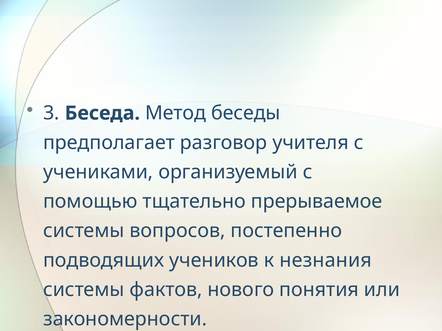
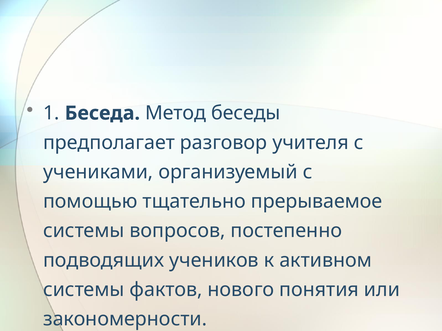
3: 3 -> 1
незнания: незнания -> активном
